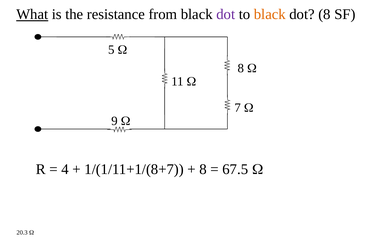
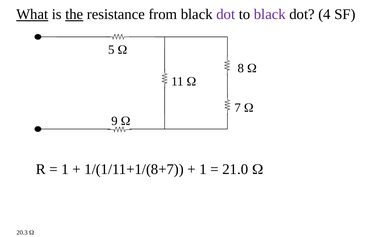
the underline: none -> present
black at (270, 14) colour: orange -> purple
dot 8: 8 -> 4
4 at (65, 169): 4 -> 1
8 at (203, 169): 8 -> 1
67.5: 67.5 -> 21.0
